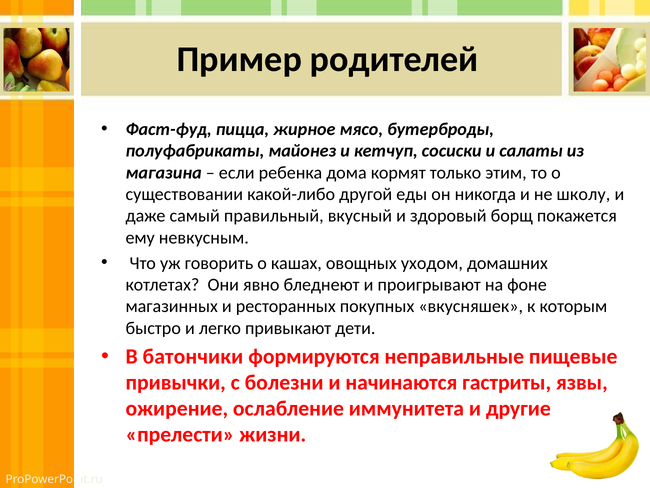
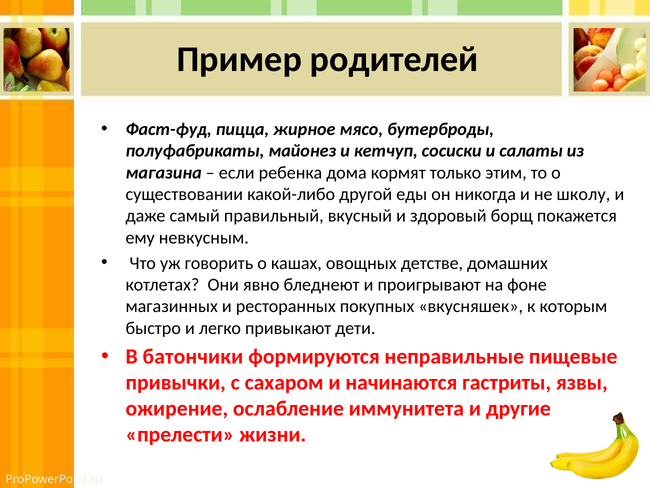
уходом: уходом -> детстве
болезни: болезни -> сахаром
